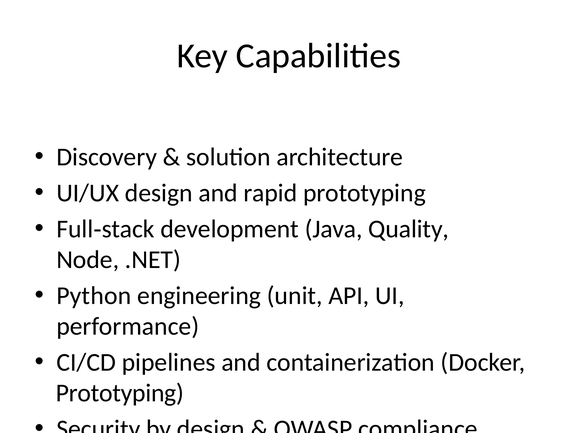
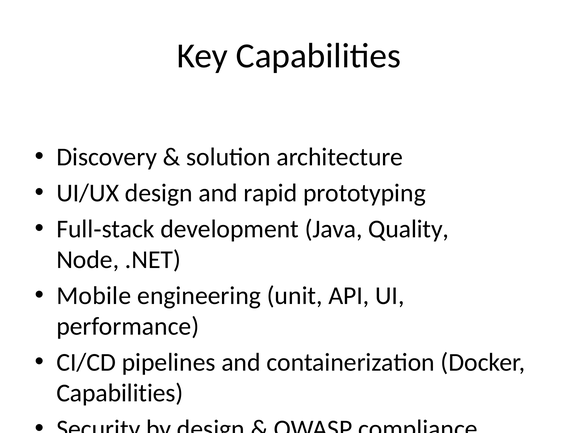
Python: Python -> Mobile
Prototyping at (120, 394): Prototyping -> Capabilities
